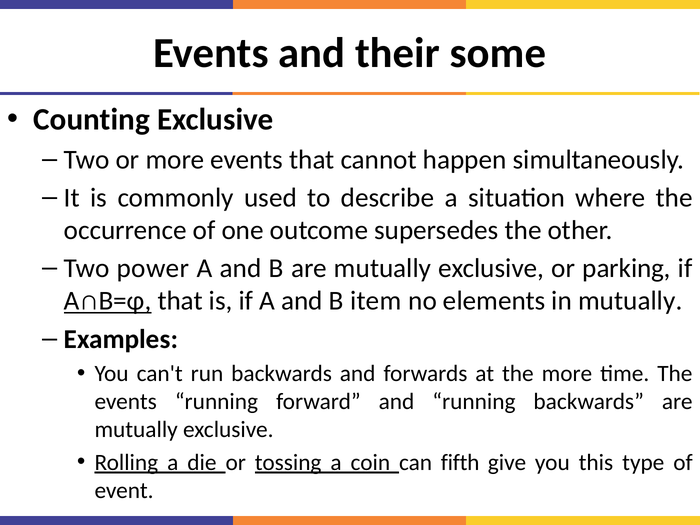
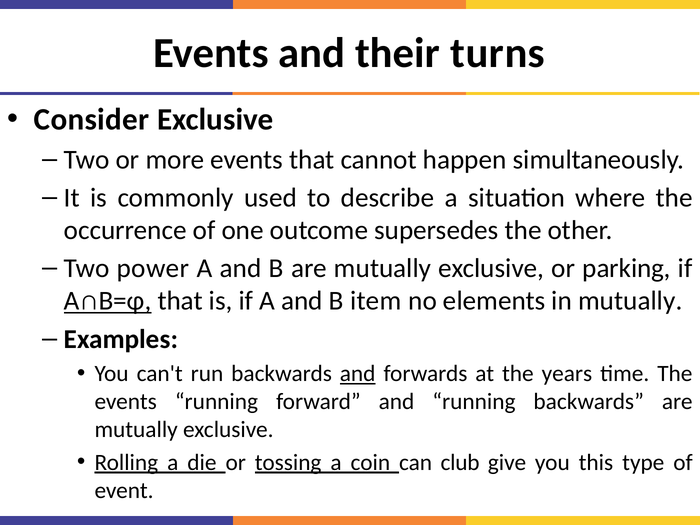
some: some -> turns
Counting: Counting -> Consider
and at (358, 374) underline: none -> present
the more: more -> years
fifth: fifth -> club
